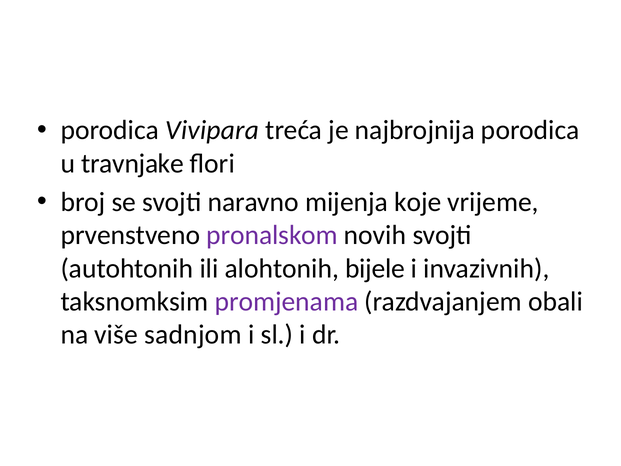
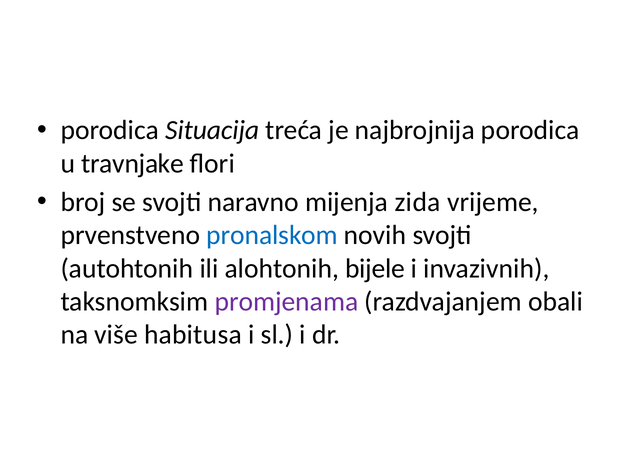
Vivipara: Vivipara -> Situacija
koje: koje -> zida
pronalskom colour: purple -> blue
sadnjom: sadnjom -> habitusa
